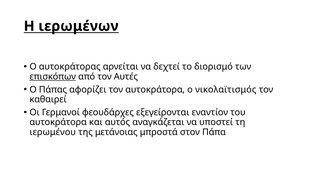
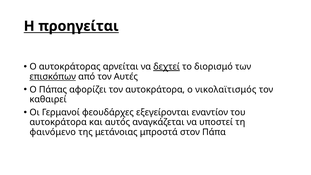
ιερωμένων: ιερωμένων -> προηγείται
δεχτεί underline: none -> present
ιερωμένου: ιερωμένου -> φαινόμενο
